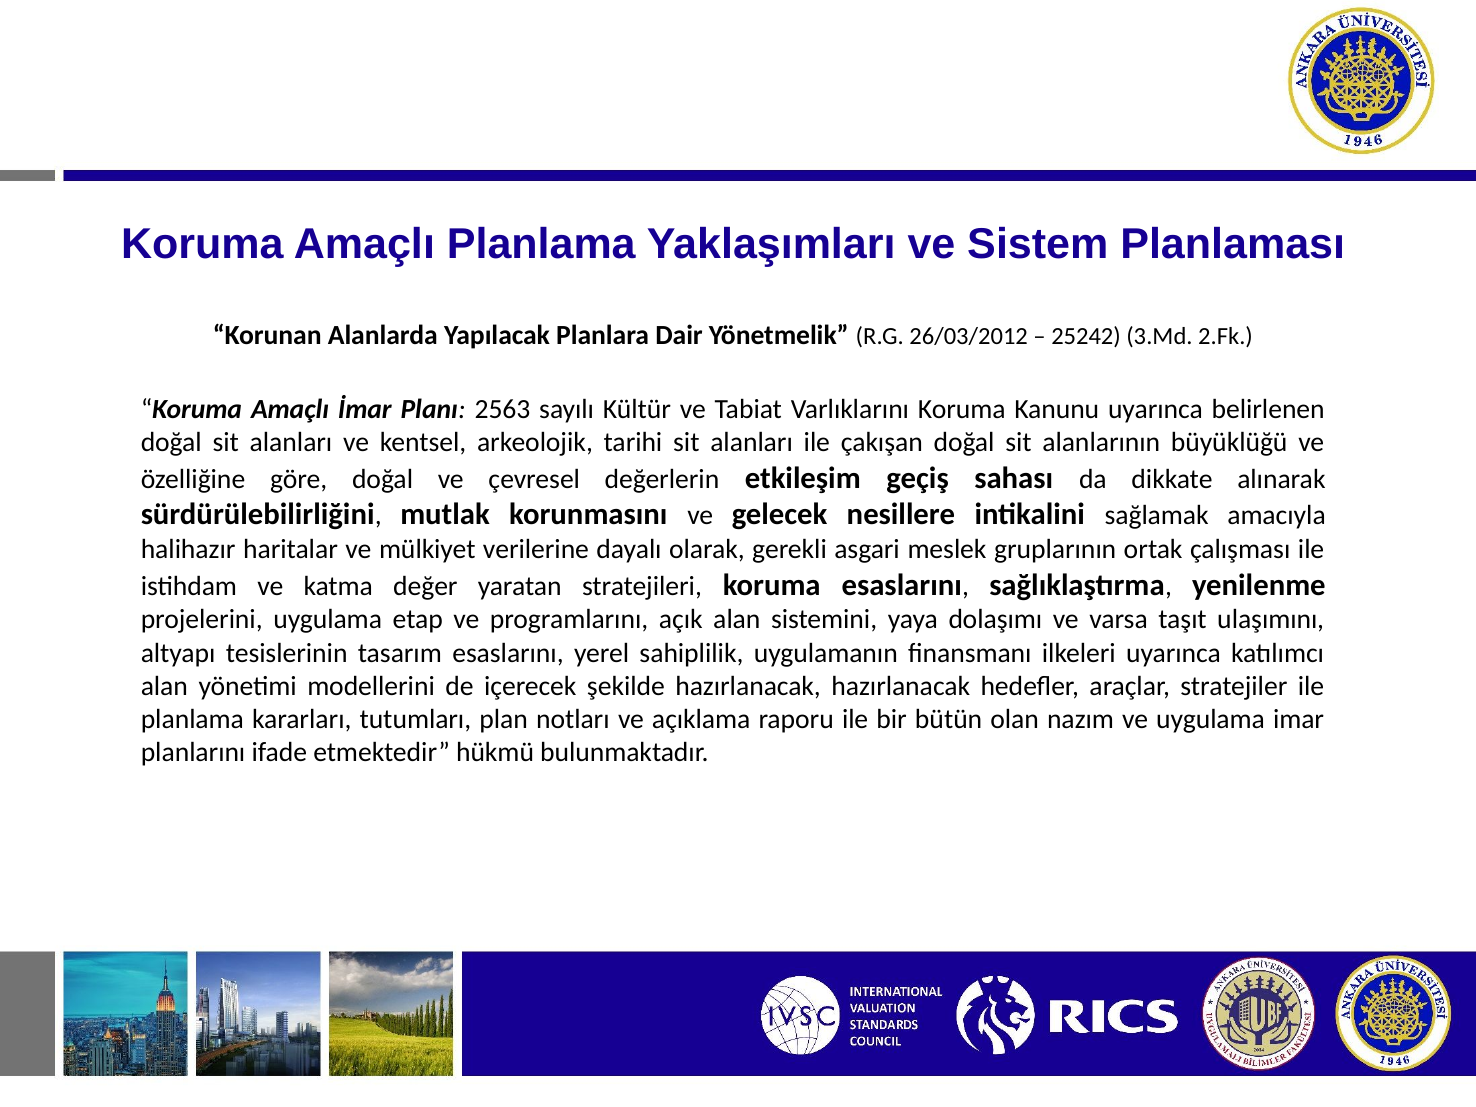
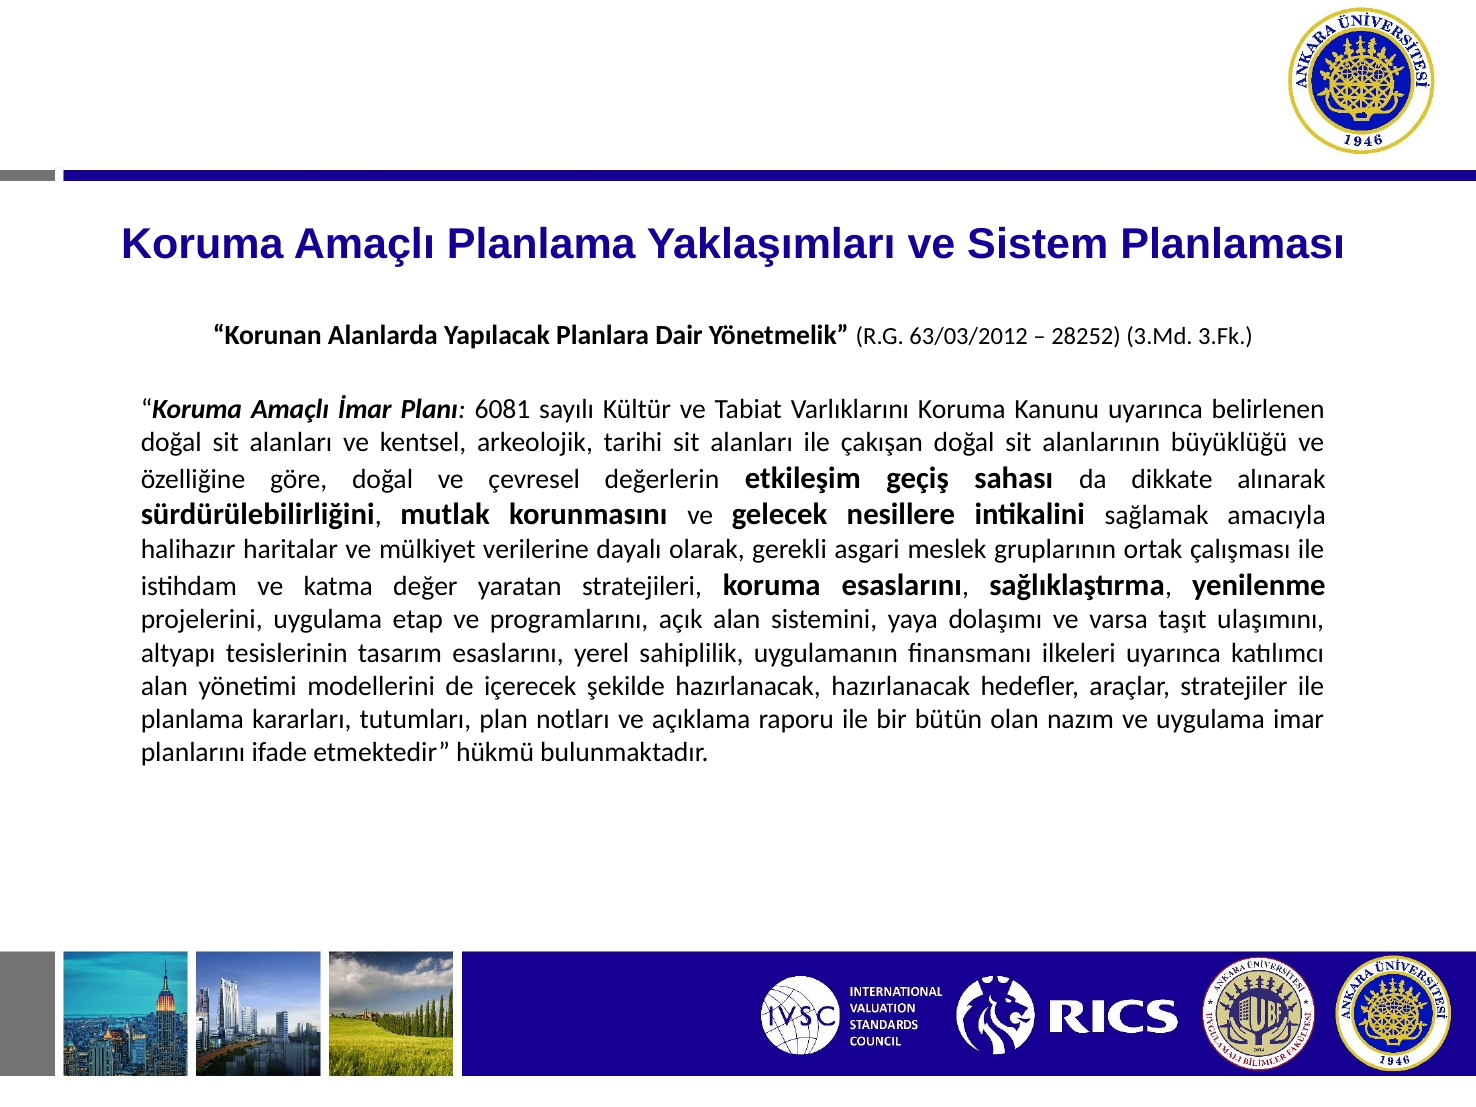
26/03/2012: 26/03/2012 -> 63/03/2012
25242: 25242 -> 28252
2.Fk: 2.Fk -> 3.Fk
2563: 2563 -> 6081
